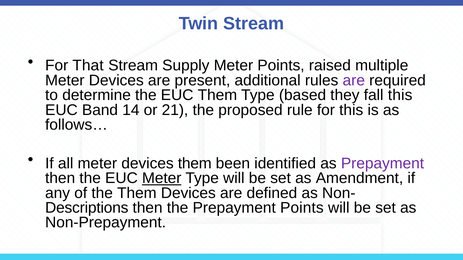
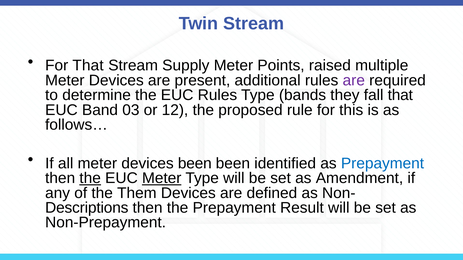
EUC Them: Them -> Rules
based: based -> bands
fall this: this -> that
14: 14 -> 03
21: 21 -> 12
devices them: them -> been
Prepayment at (383, 164) colour: purple -> blue
the at (90, 178) underline: none -> present
Prepayment Points: Points -> Result
